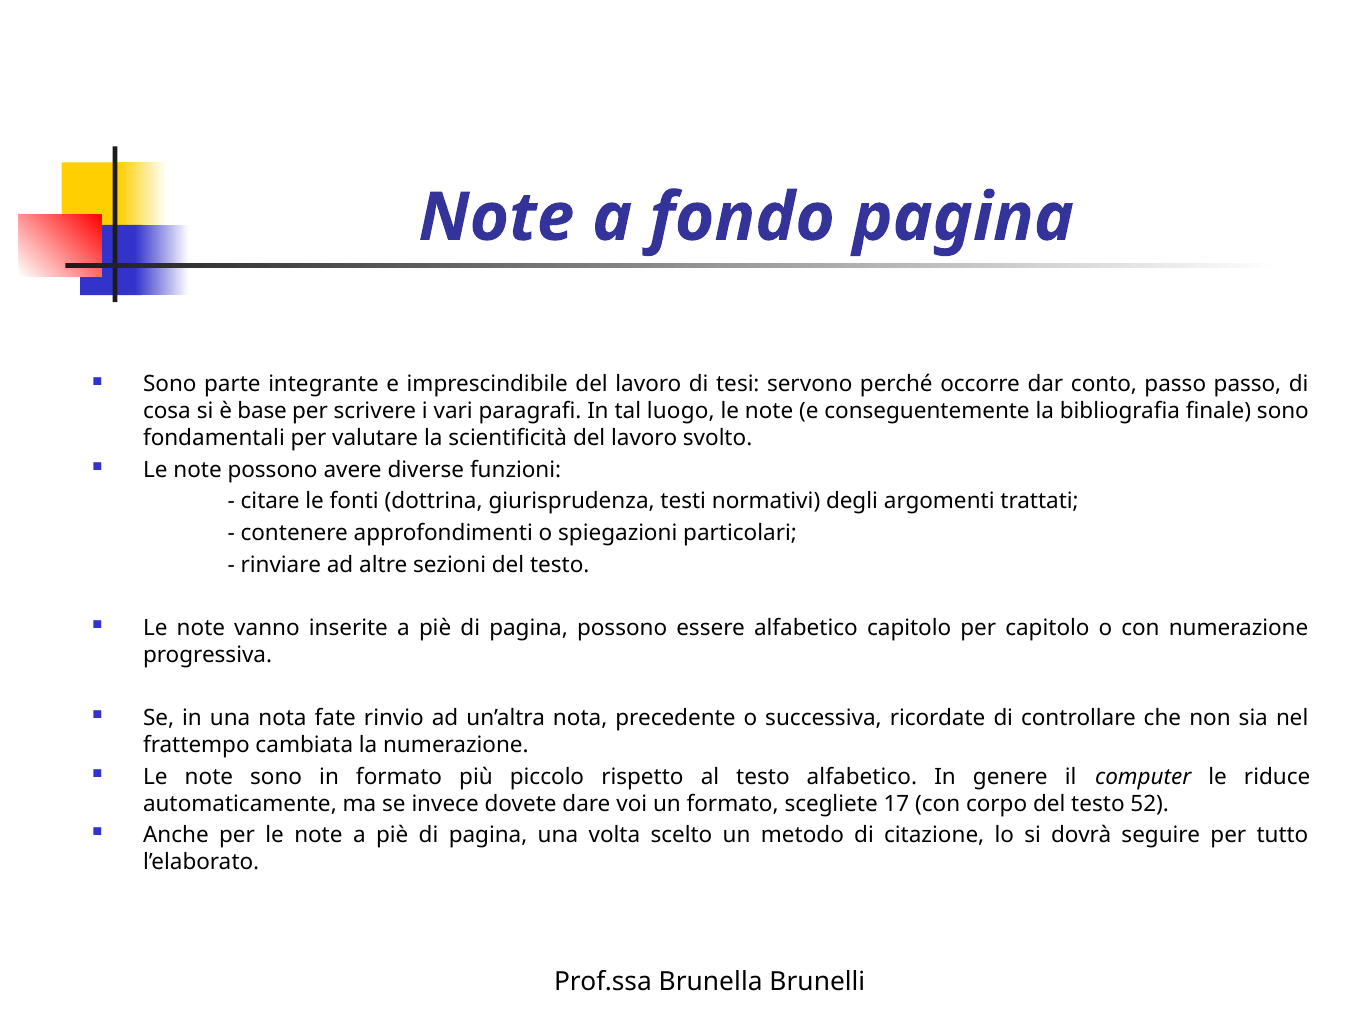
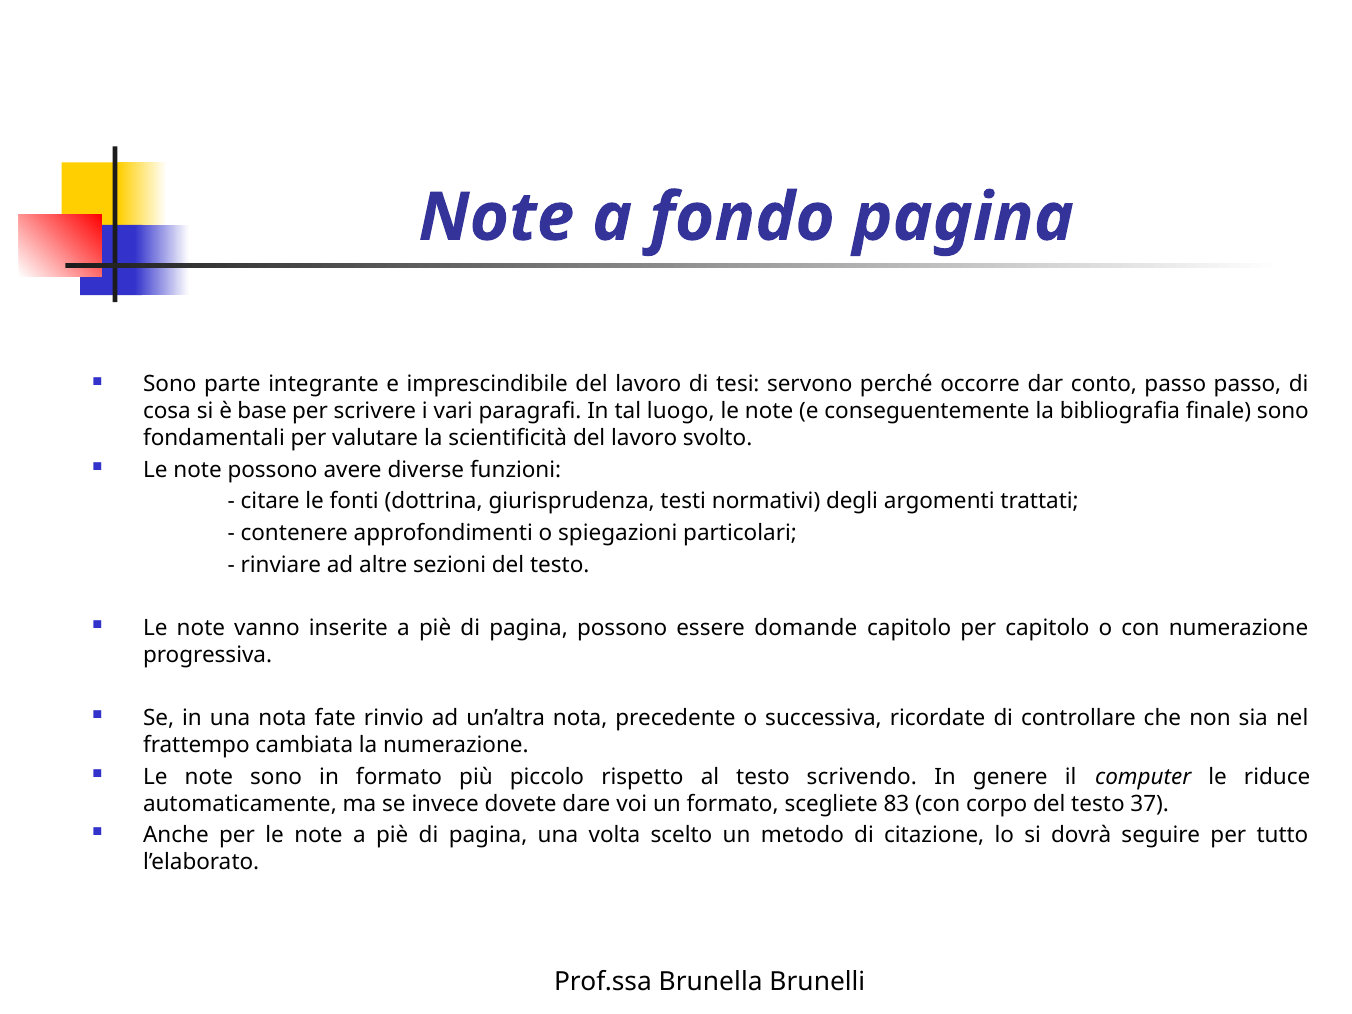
essere alfabetico: alfabetico -> domande
testo alfabetico: alfabetico -> scrivendo
17: 17 -> 83
52: 52 -> 37
